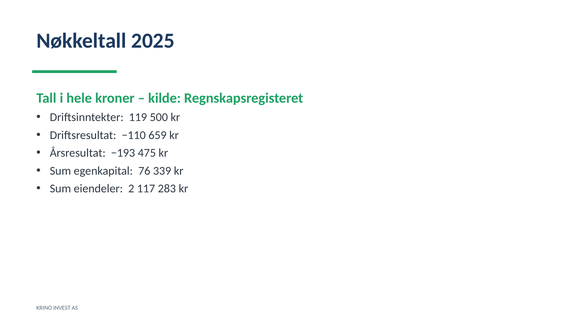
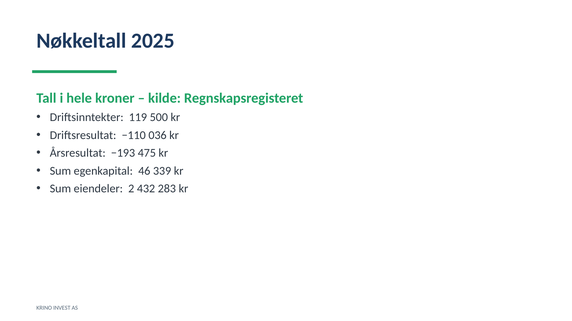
659: 659 -> 036
76: 76 -> 46
117: 117 -> 432
